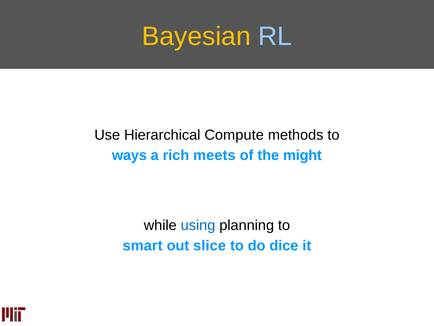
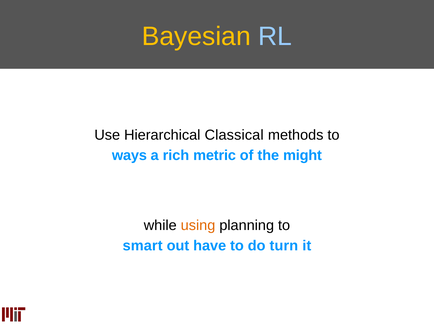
Compute: Compute -> Classical
meets: meets -> metric
using colour: blue -> orange
slice: slice -> have
dice: dice -> turn
